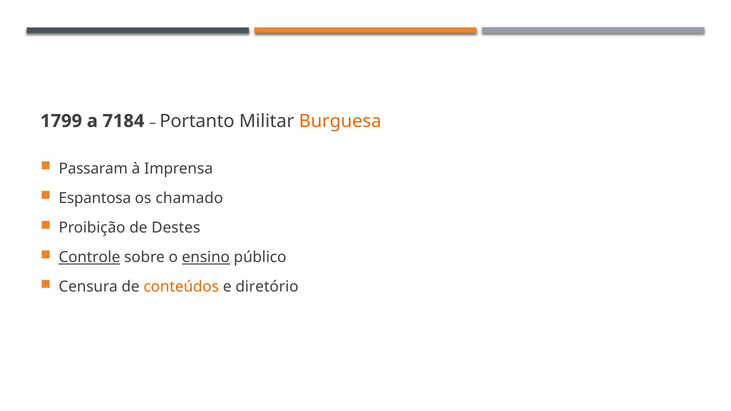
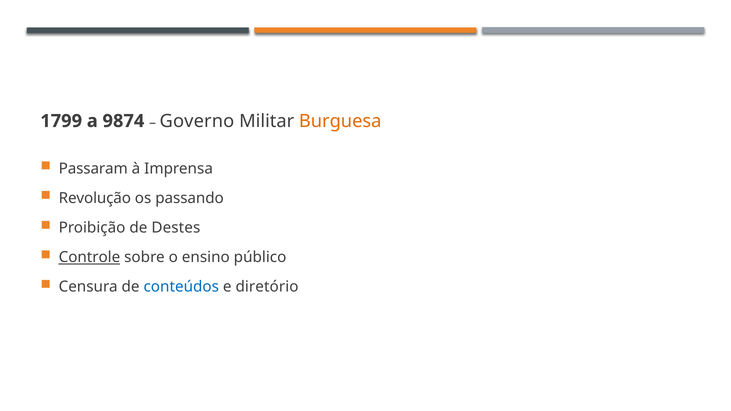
7184: 7184 -> 9874
Portanto: Portanto -> Governo
Espantosa: Espantosa -> Revolução
chamado: chamado -> passando
ensino underline: present -> none
conteúdos colour: orange -> blue
